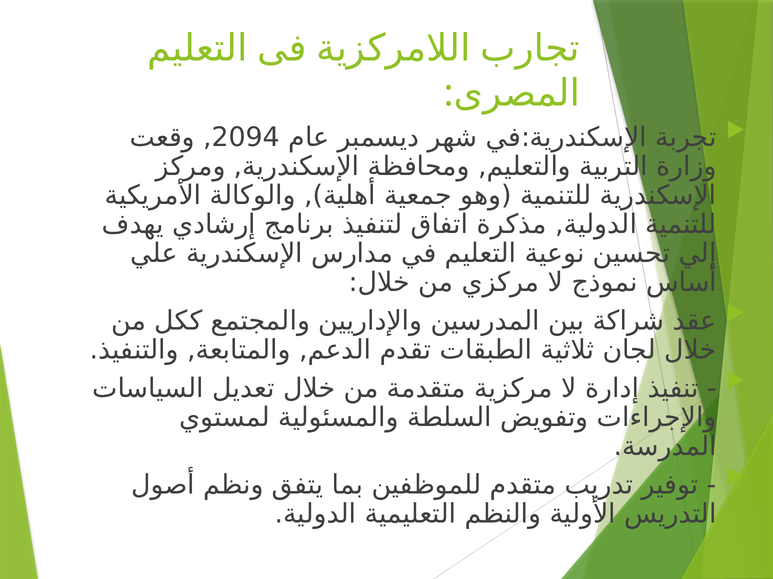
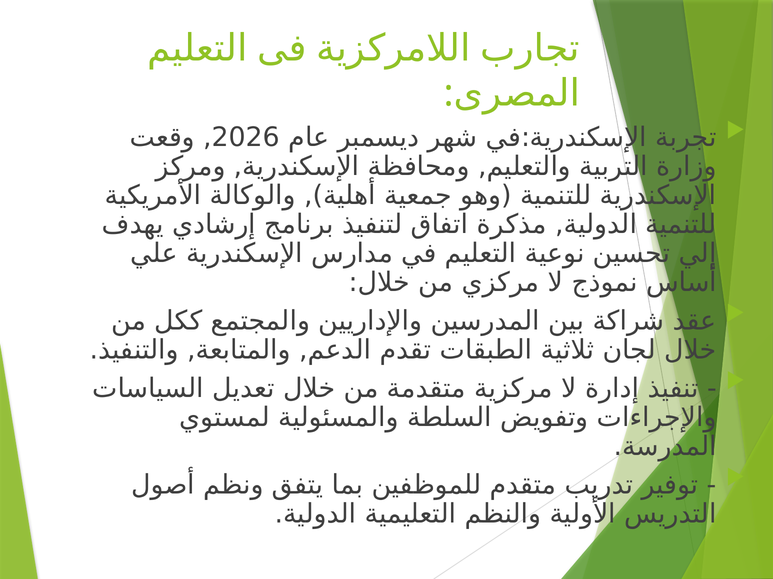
2094: 2094 -> 2026
